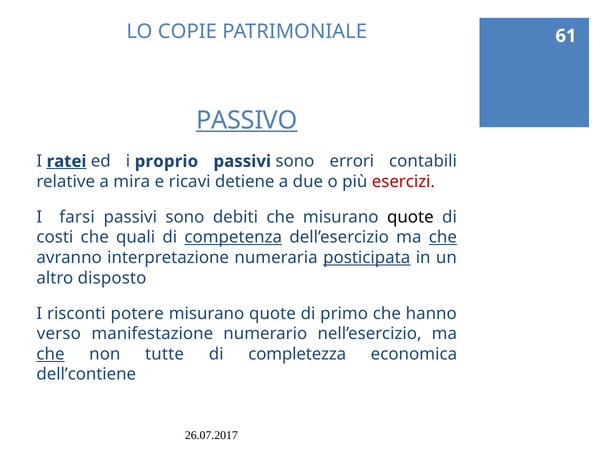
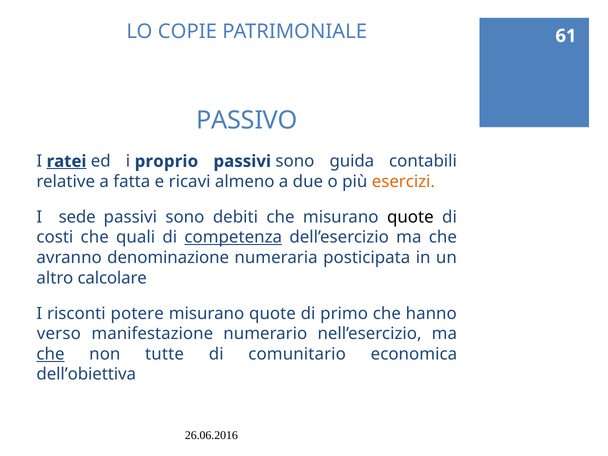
PASSIVO underline: present -> none
errori: errori -> guida
mira: mira -> fatta
detiene: detiene -> almeno
esercizi colour: red -> orange
farsi: farsi -> sede
che at (443, 237) underline: present -> none
interpretazione: interpretazione -> denominazione
posticipata underline: present -> none
disposto: disposto -> calcolare
completezza: completezza -> comunitario
dell’contiene: dell’contiene -> dell’obiettiva
26.07.2017: 26.07.2017 -> 26.06.2016
